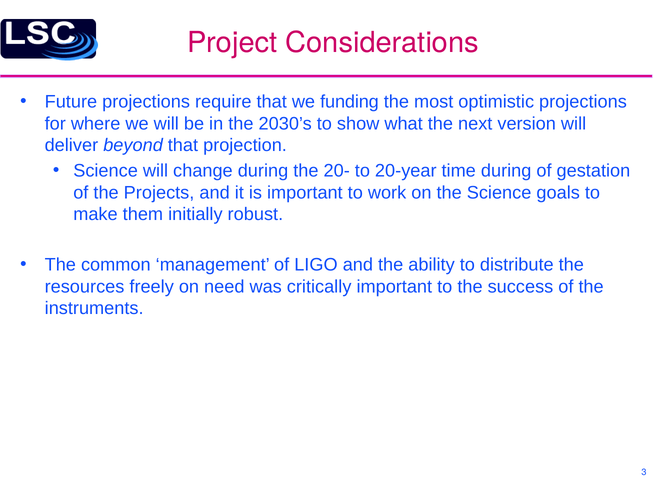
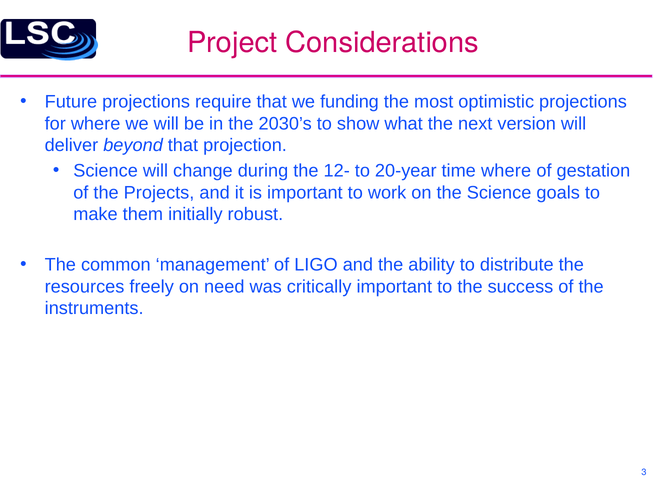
20-: 20- -> 12-
time during: during -> where
